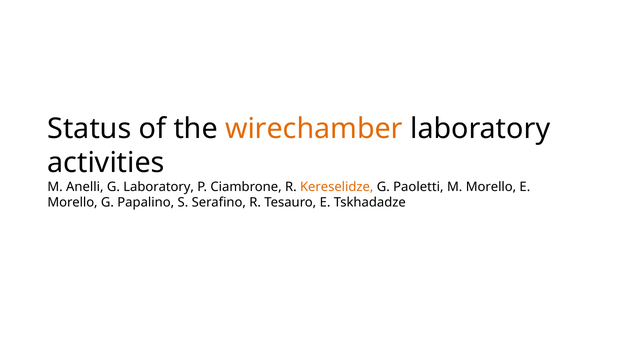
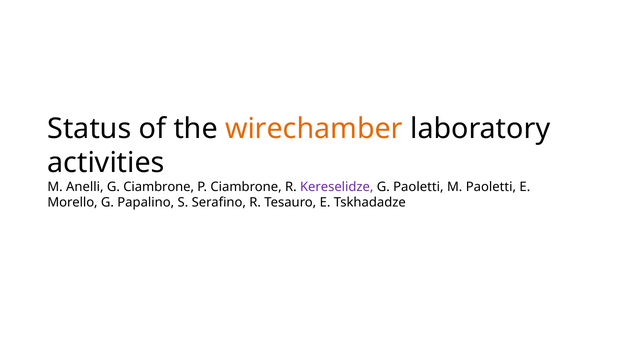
G Laboratory: Laboratory -> Ciambrone
Kereselidze colour: orange -> purple
M Morello: Morello -> Paoletti
